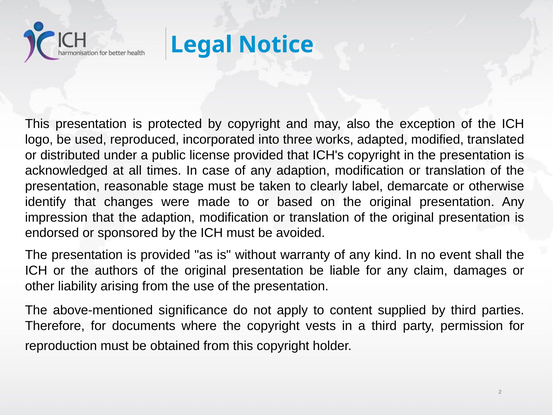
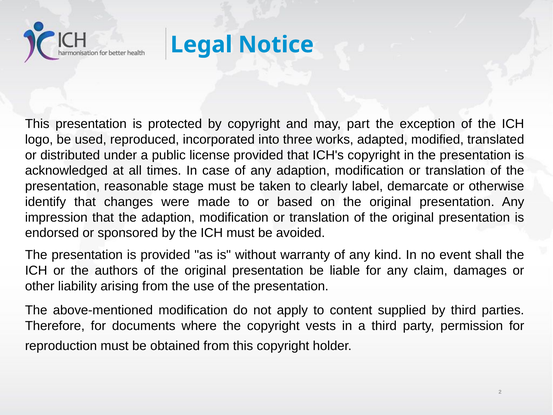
also: also -> part
above-mentioned significance: significance -> modification
